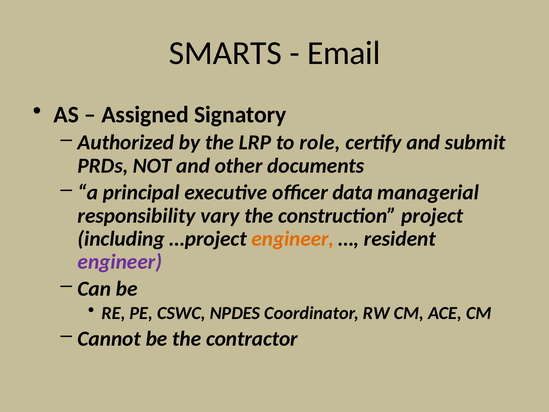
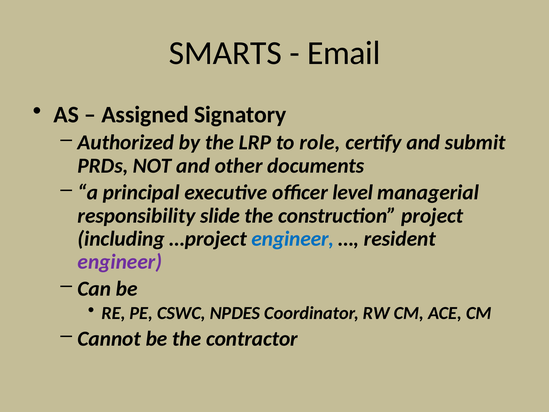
data: data -> level
vary: vary -> slide
engineer at (293, 239) colour: orange -> blue
